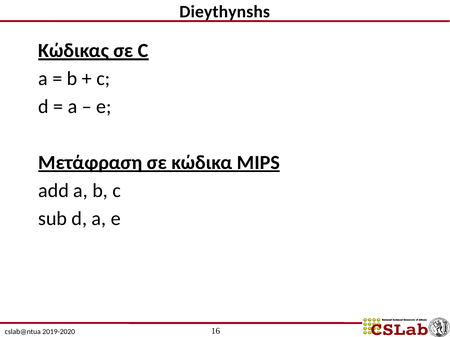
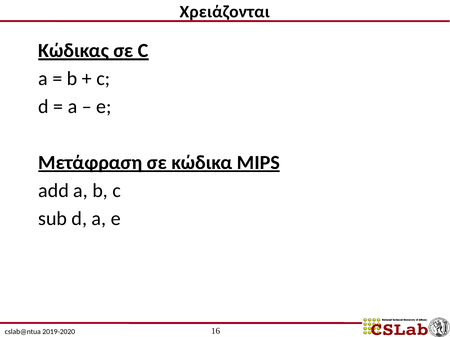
Dieythynshs: Dieythynshs -> Χρειάζονται
